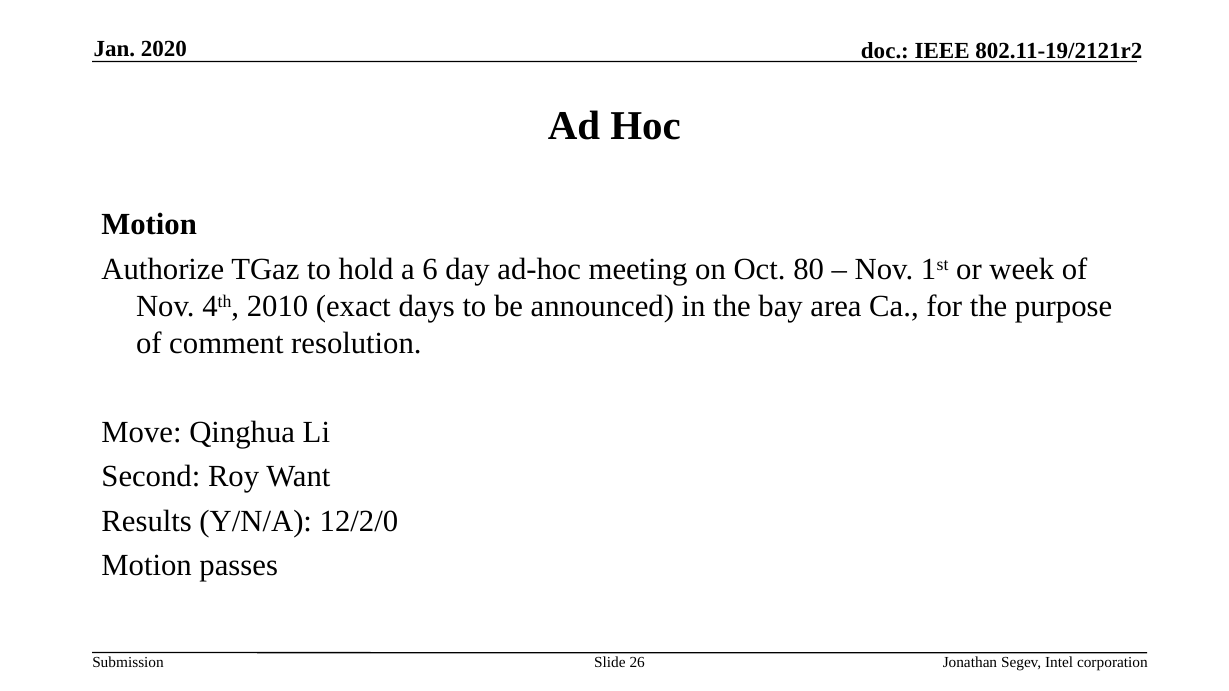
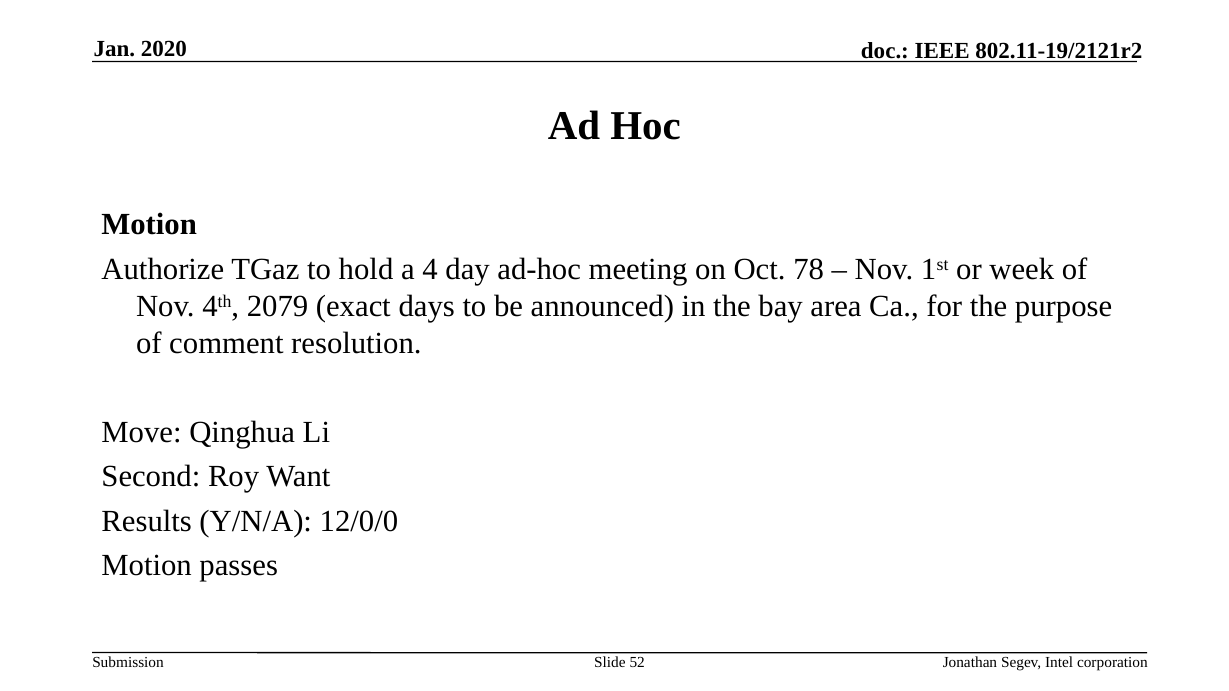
6: 6 -> 4
80: 80 -> 78
2010: 2010 -> 2079
12/2/0: 12/2/0 -> 12/0/0
26: 26 -> 52
